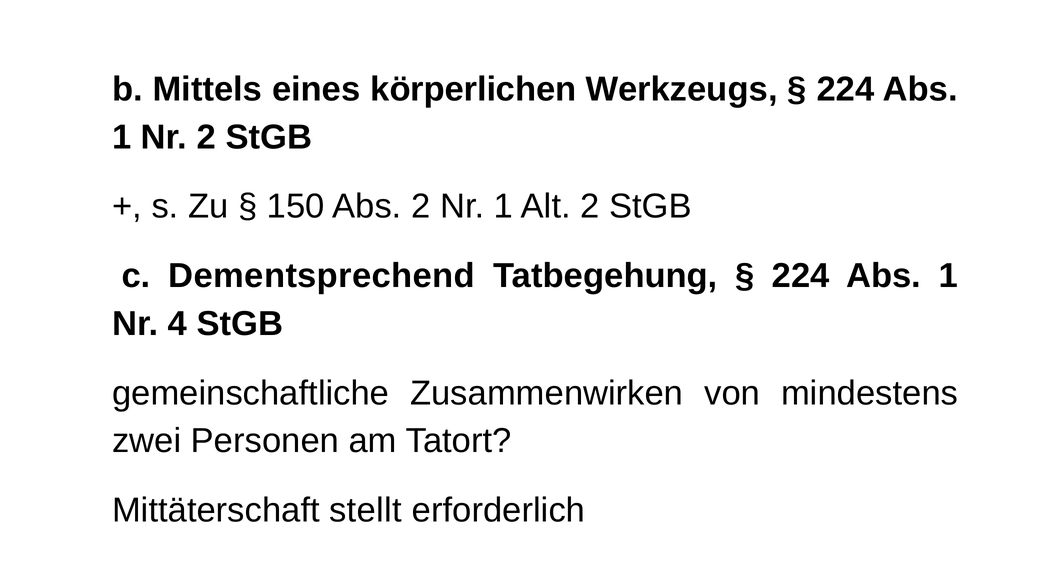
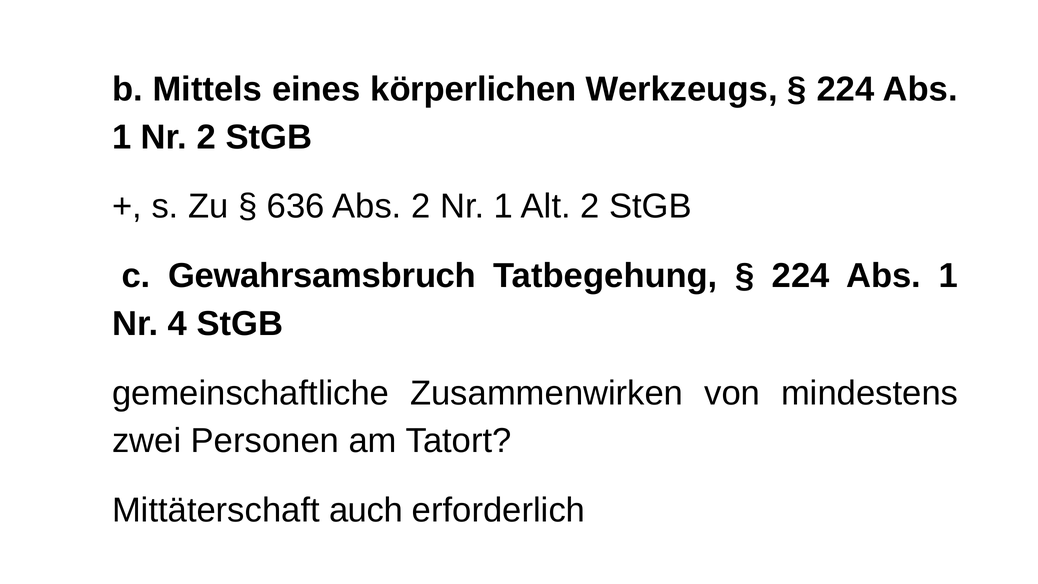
150: 150 -> 636
Dementsprechend: Dementsprechend -> Gewahrsamsbruch
stellt: stellt -> auch
